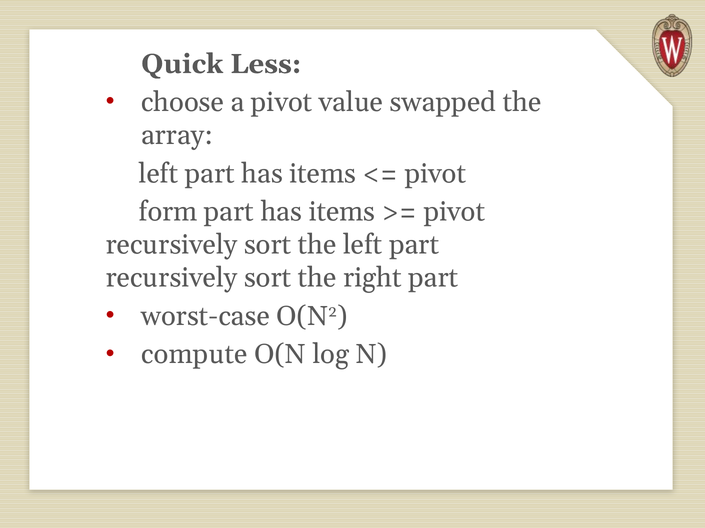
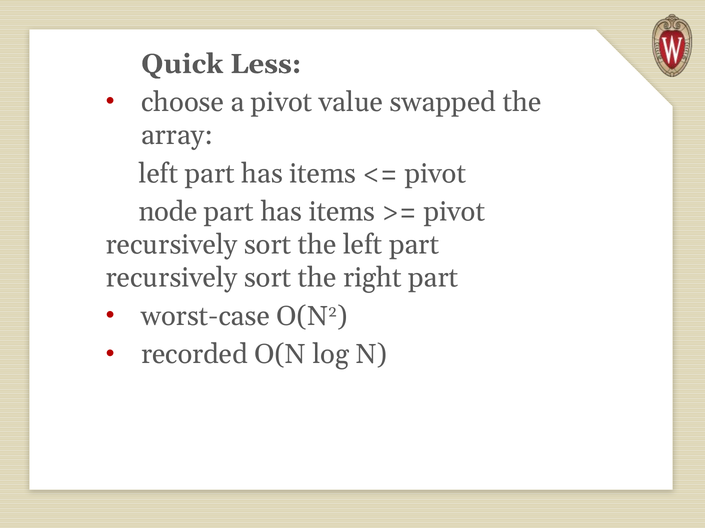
form: form -> node
compute: compute -> recorded
